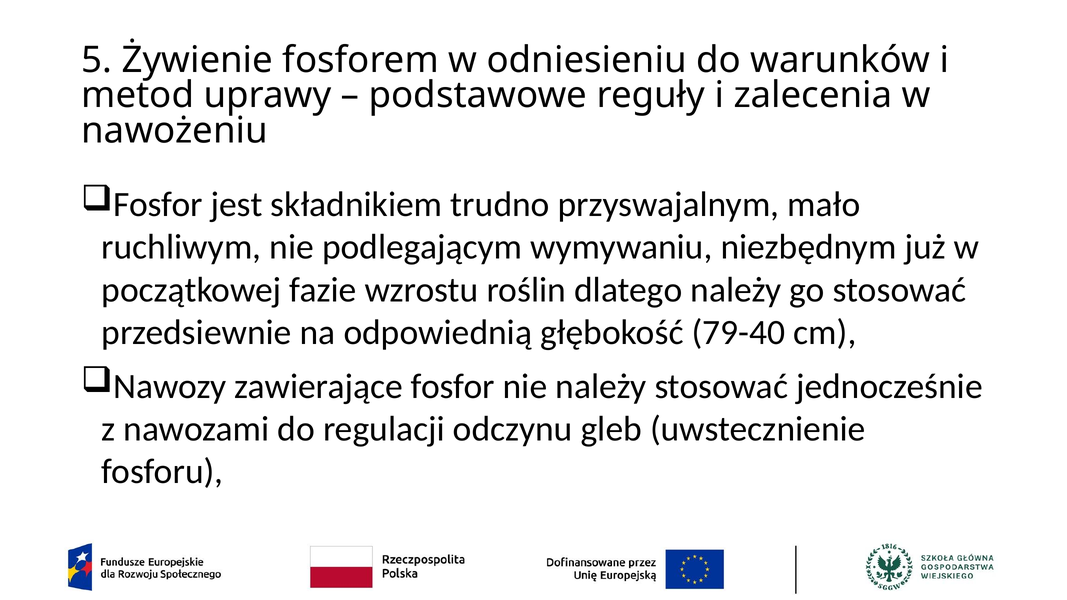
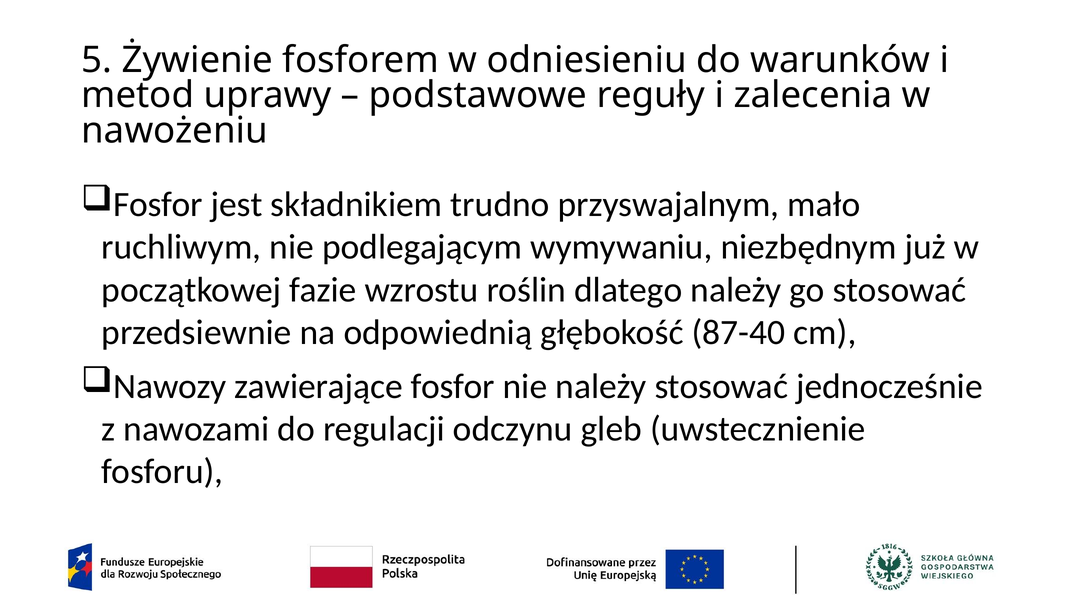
79-40: 79-40 -> 87-40
